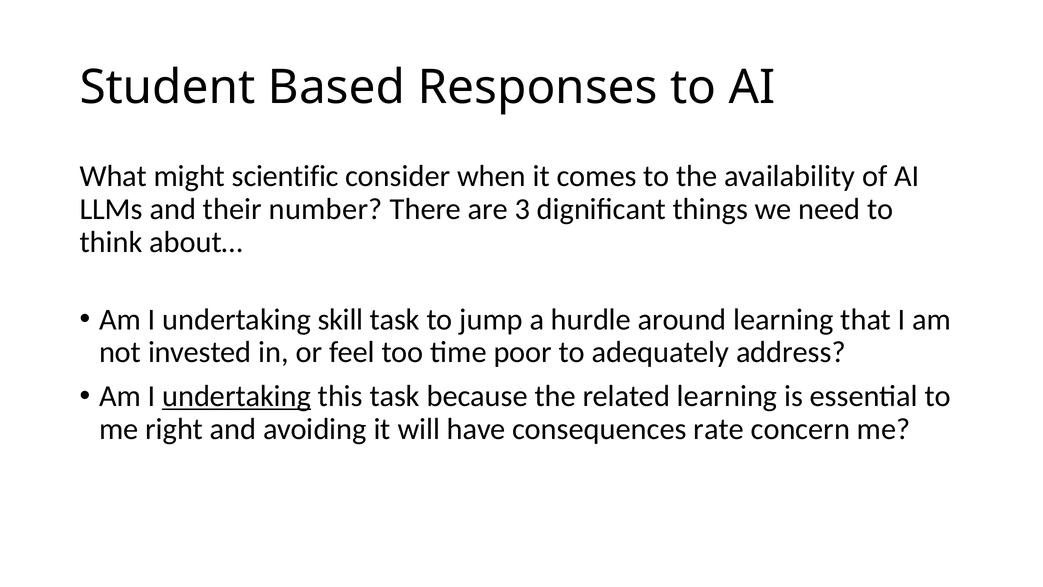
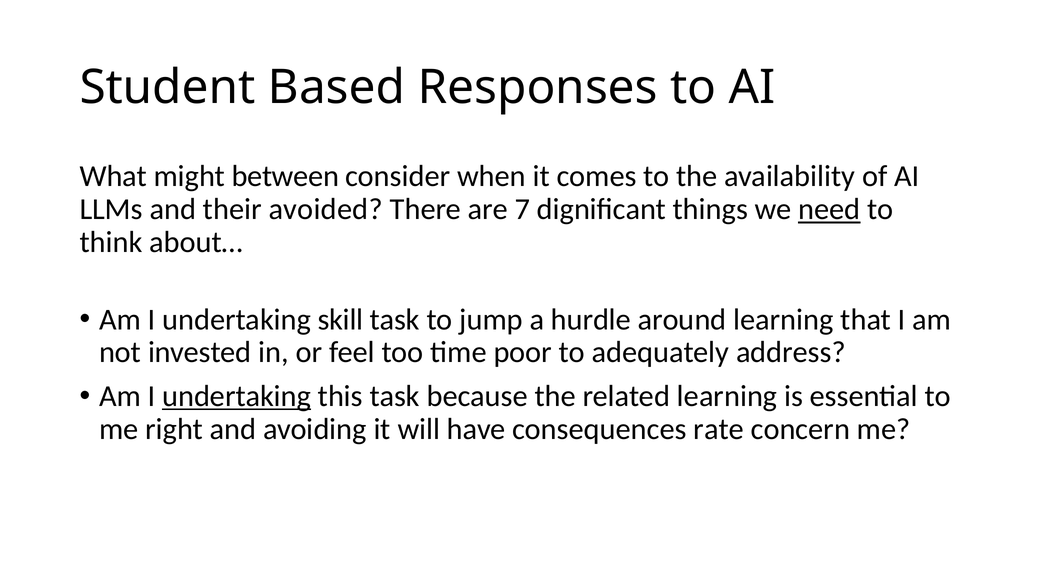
scientific: scientific -> between
number: number -> avoided
3: 3 -> 7
need underline: none -> present
